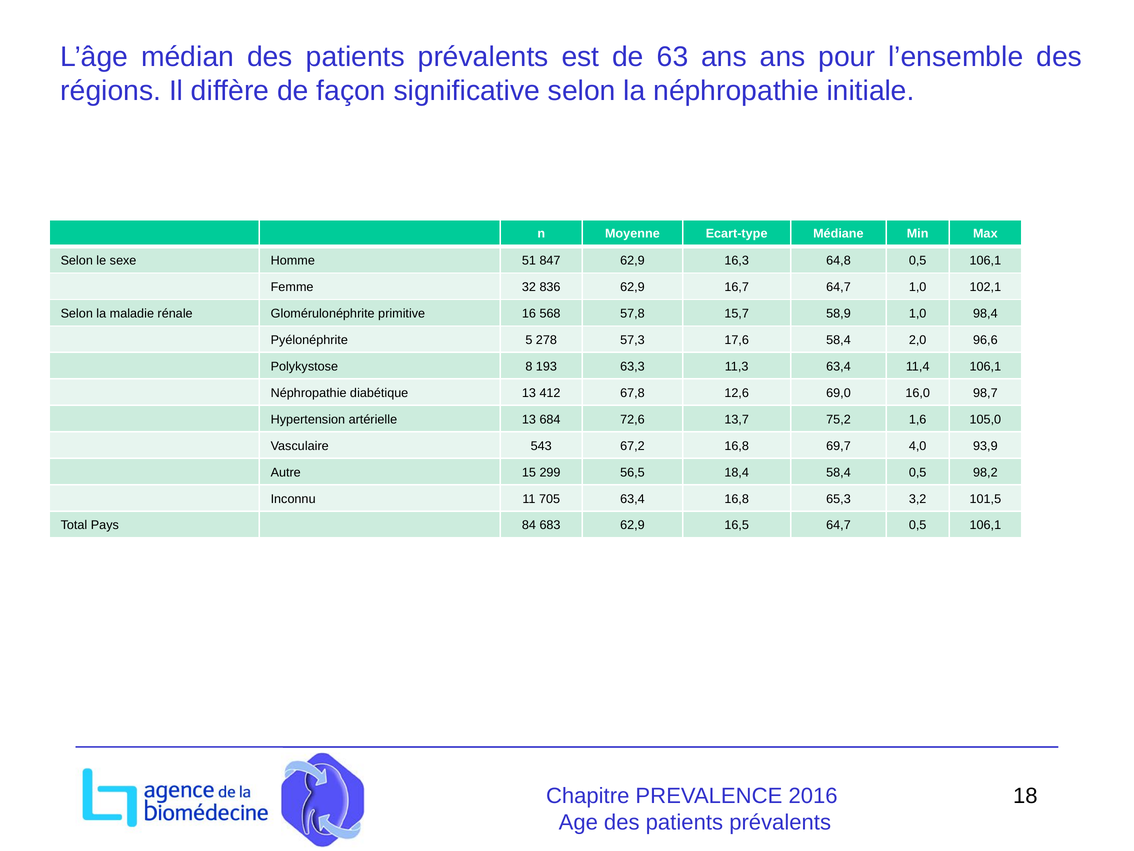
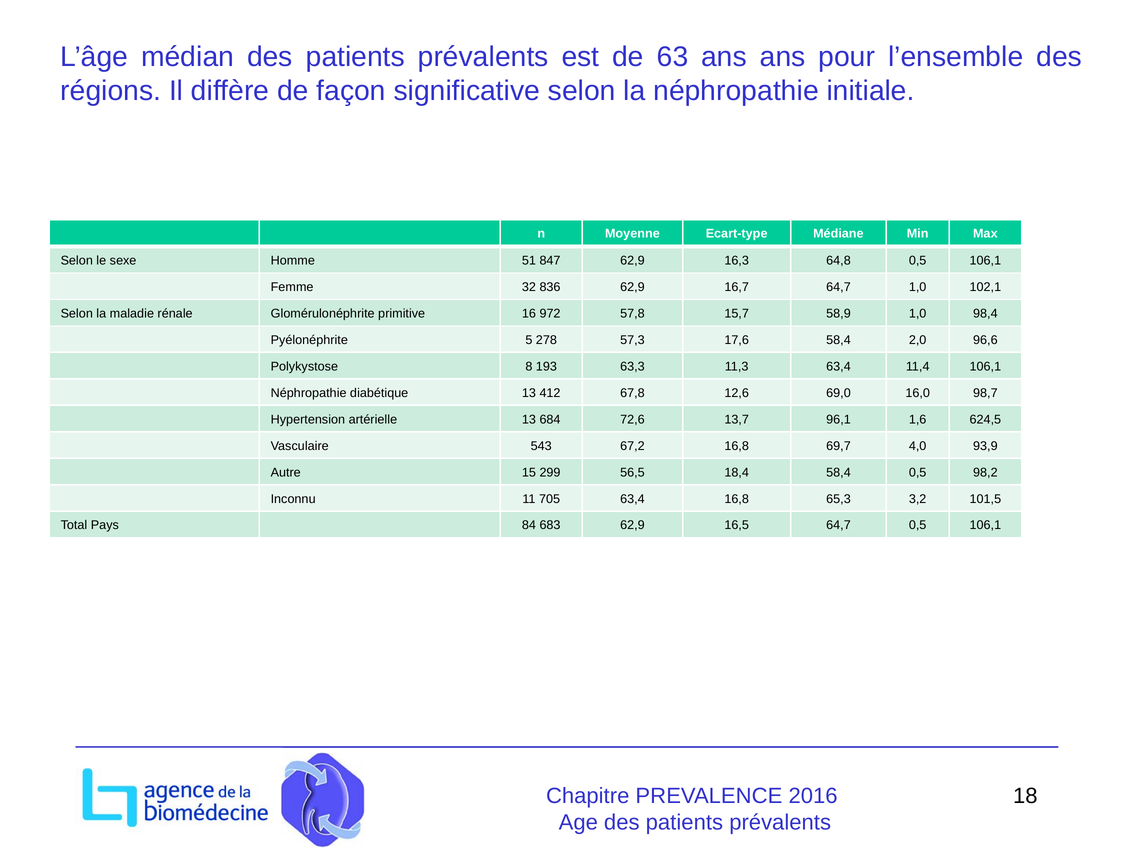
568: 568 -> 972
75,2: 75,2 -> 96,1
105,0: 105,0 -> 624,5
